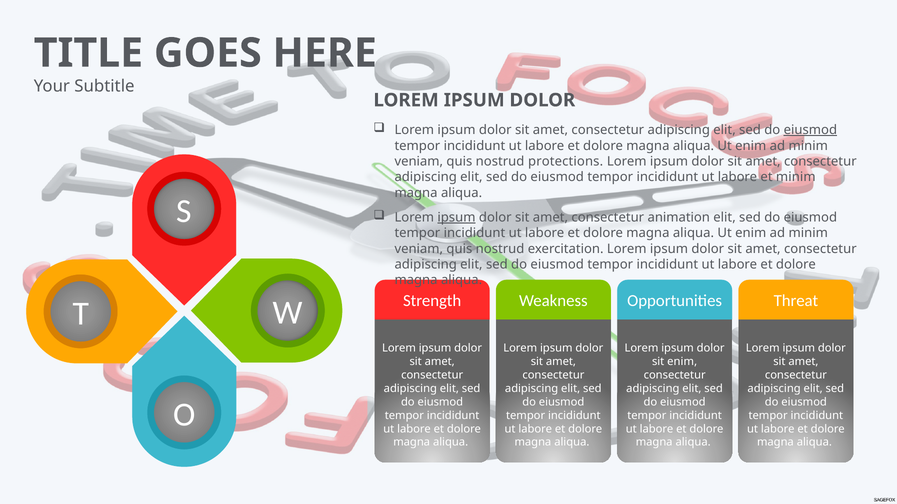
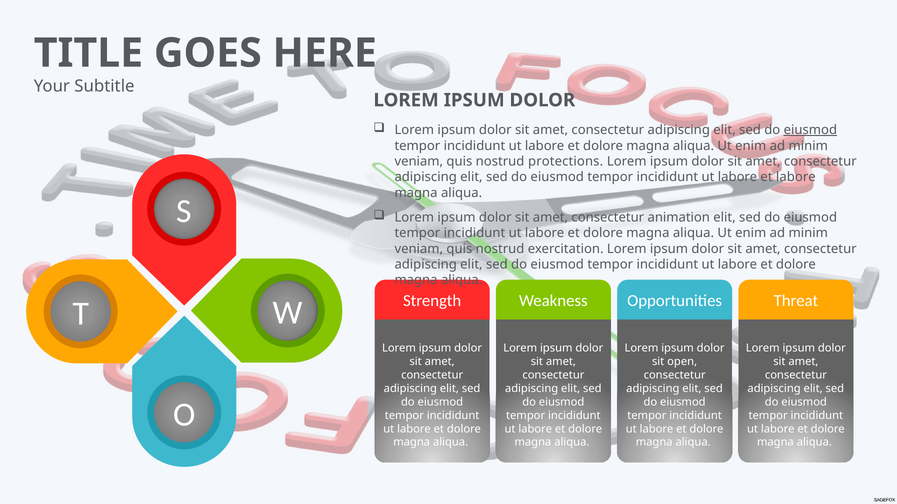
et minim: minim -> labore
ipsum at (456, 218) underline: present -> none
sit enim: enim -> open
